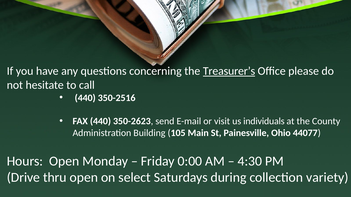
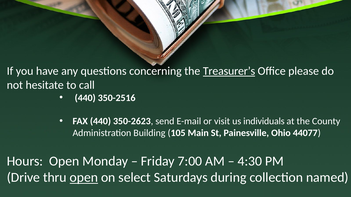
0:00: 0:00 -> 7:00
open at (84, 178) underline: none -> present
variety: variety -> named
